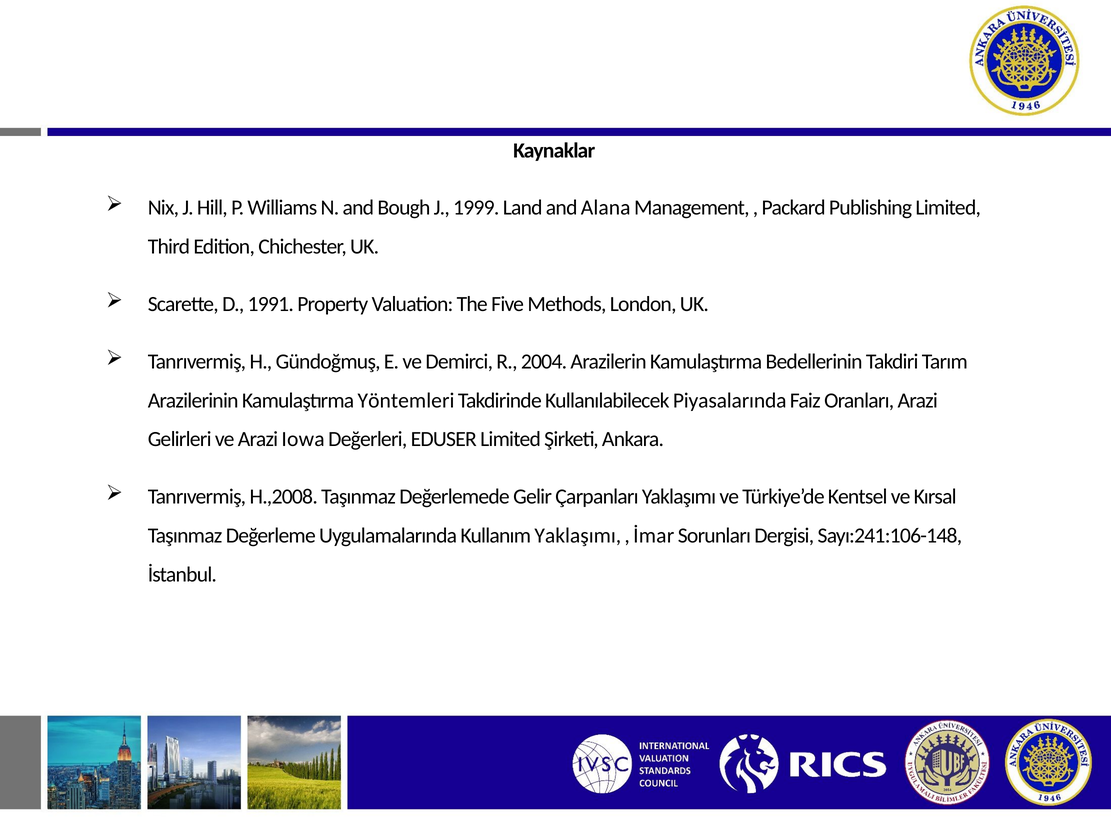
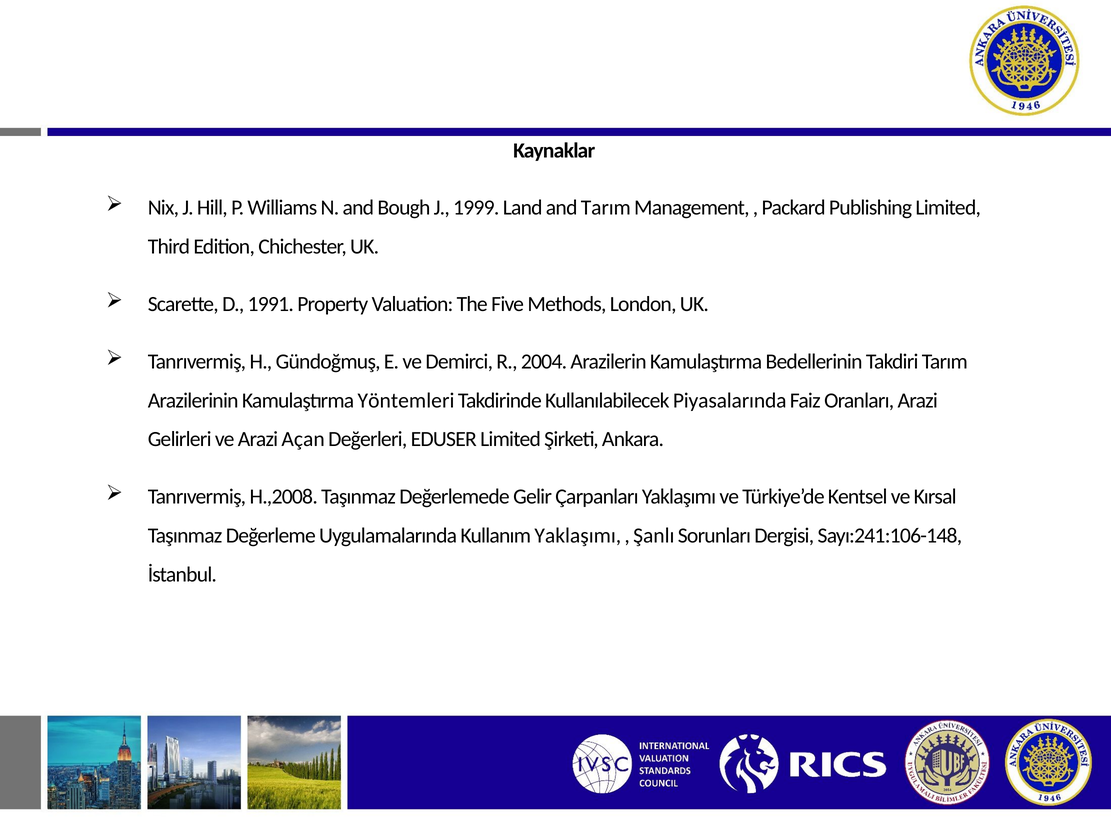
and Alana: Alana -> Tarım
Iowa: Iowa -> Açan
İmar: İmar -> Şanlı
